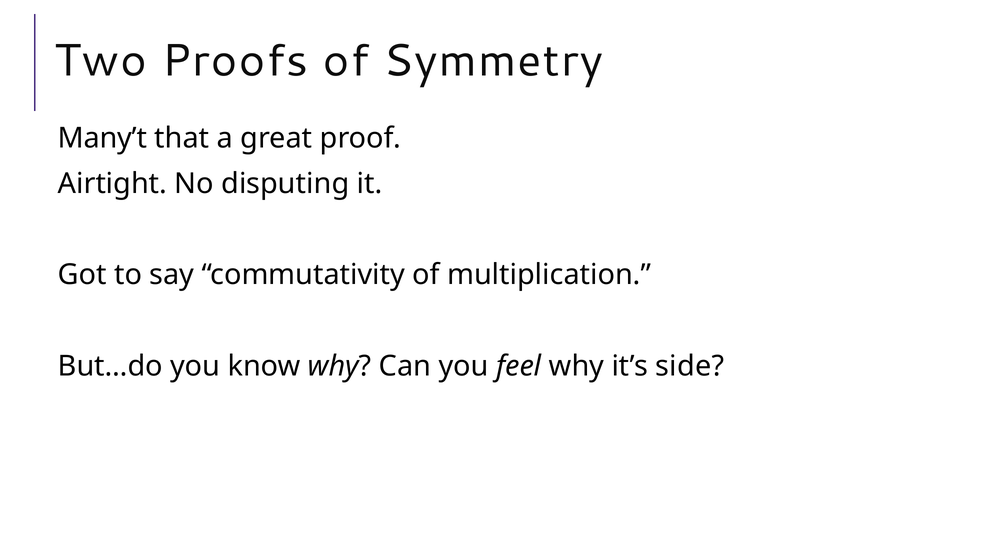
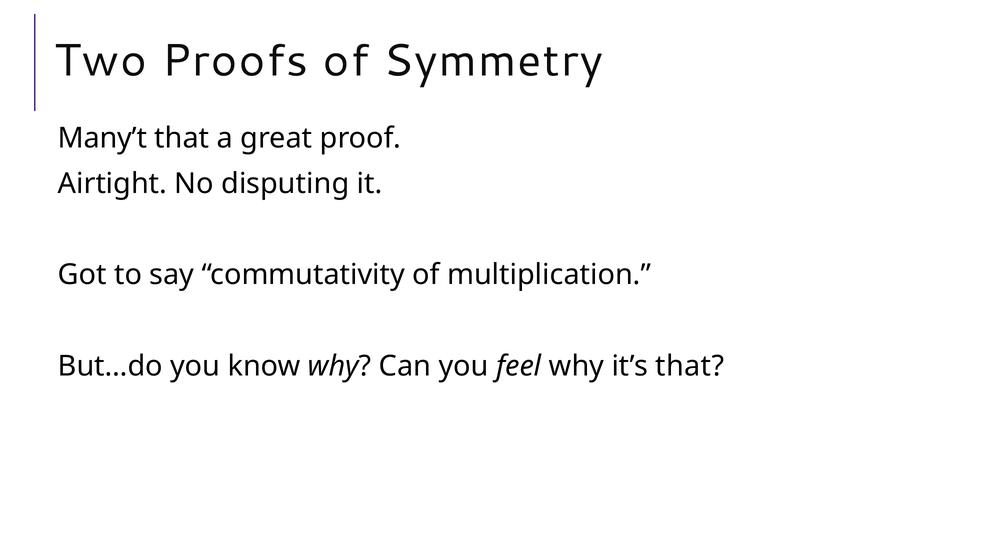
it’s side: side -> that
